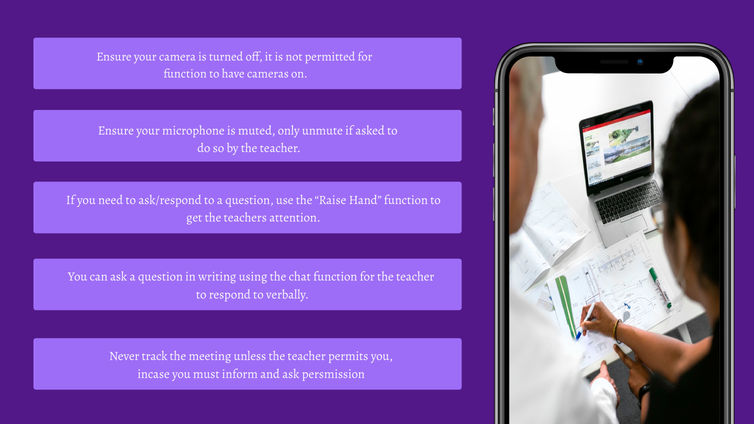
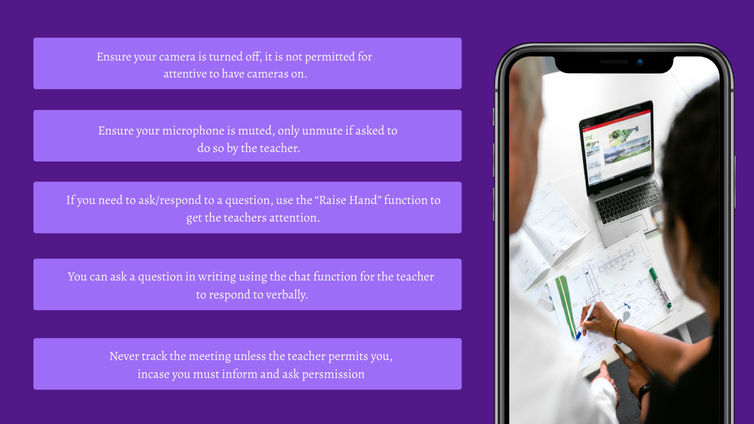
function at (185, 74): function -> attentive
